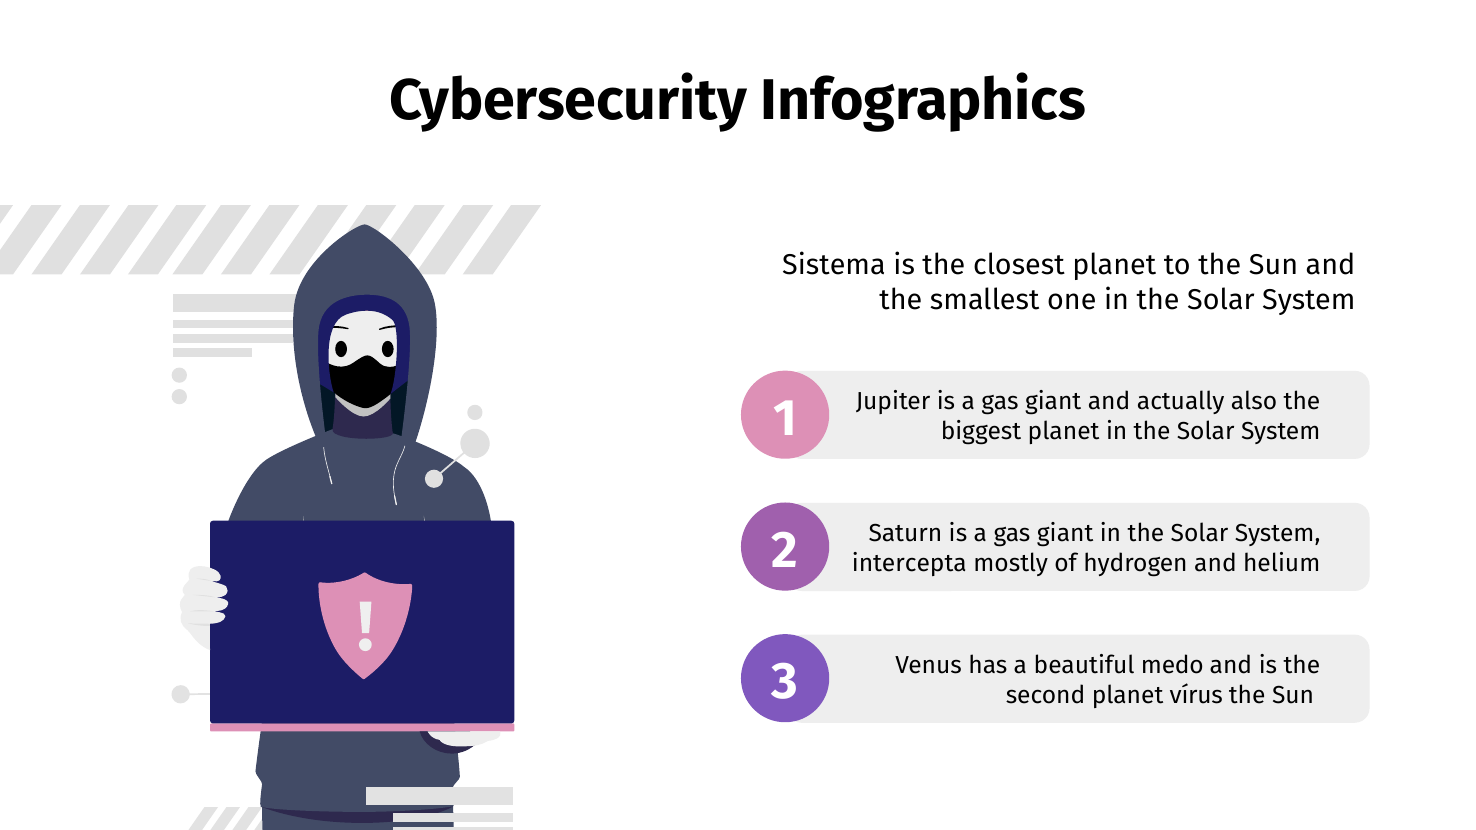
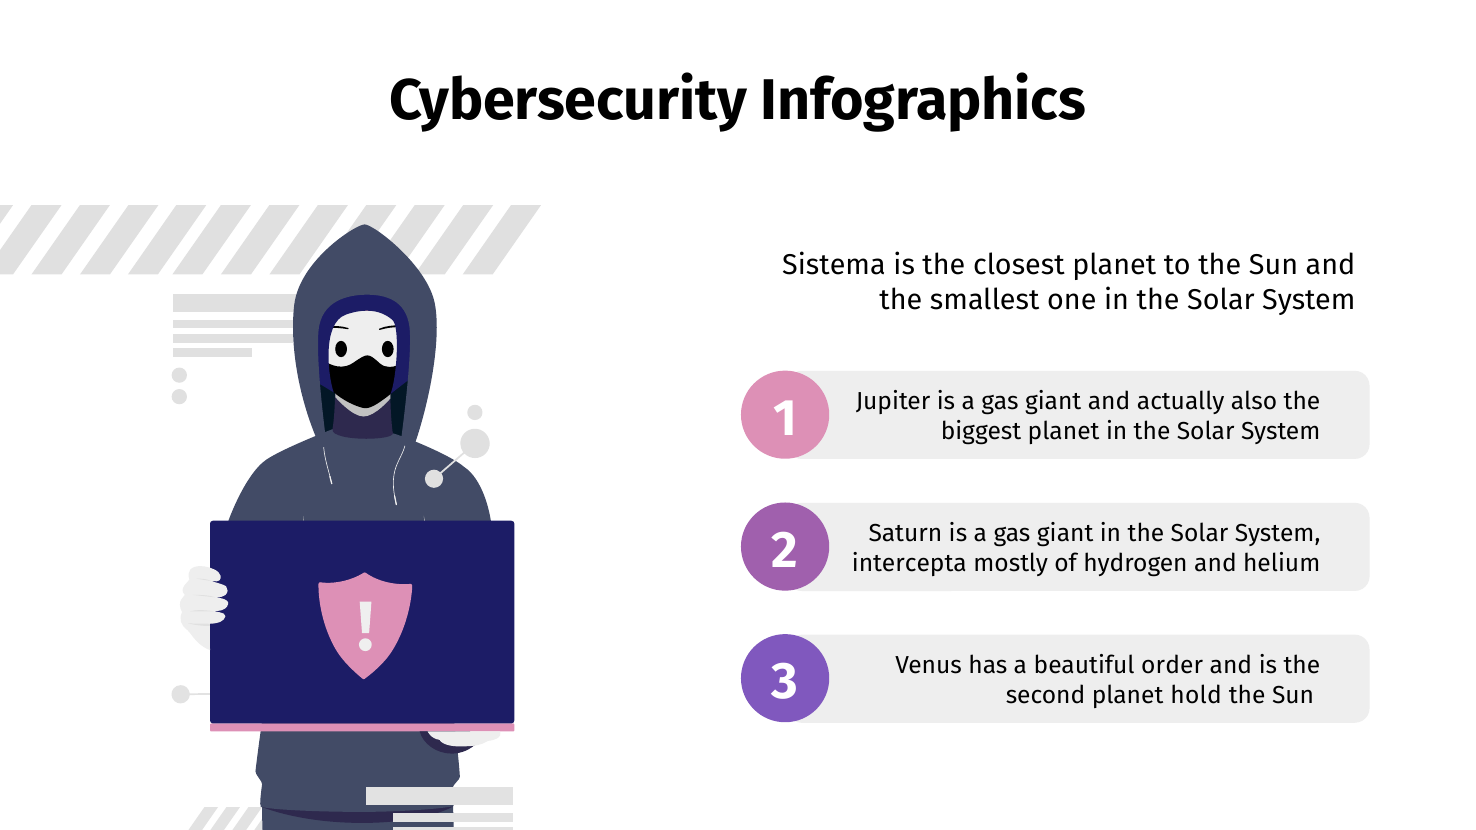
medo: medo -> order
vírus: vírus -> hold
